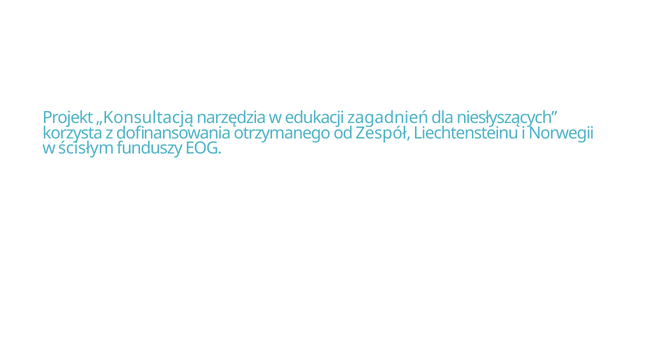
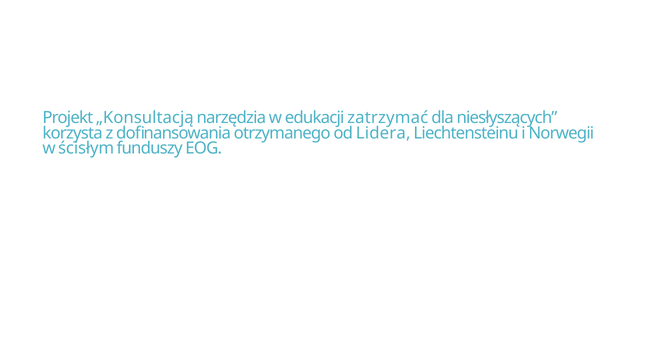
zagadnień: zagadnień -> zatrzymać
Zespół: Zespół -> Lidera
